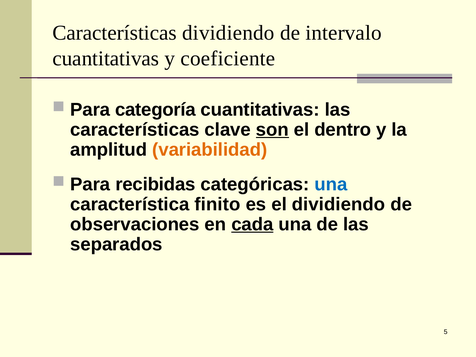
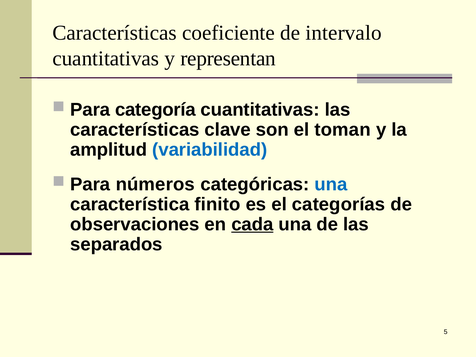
Características dividiendo: dividiendo -> coeficiente
coeficiente: coeficiente -> representan
son underline: present -> none
dentro: dentro -> toman
variabilidad colour: orange -> blue
recibidas: recibidas -> números
el dividiendo: dividiendo -> categorías
